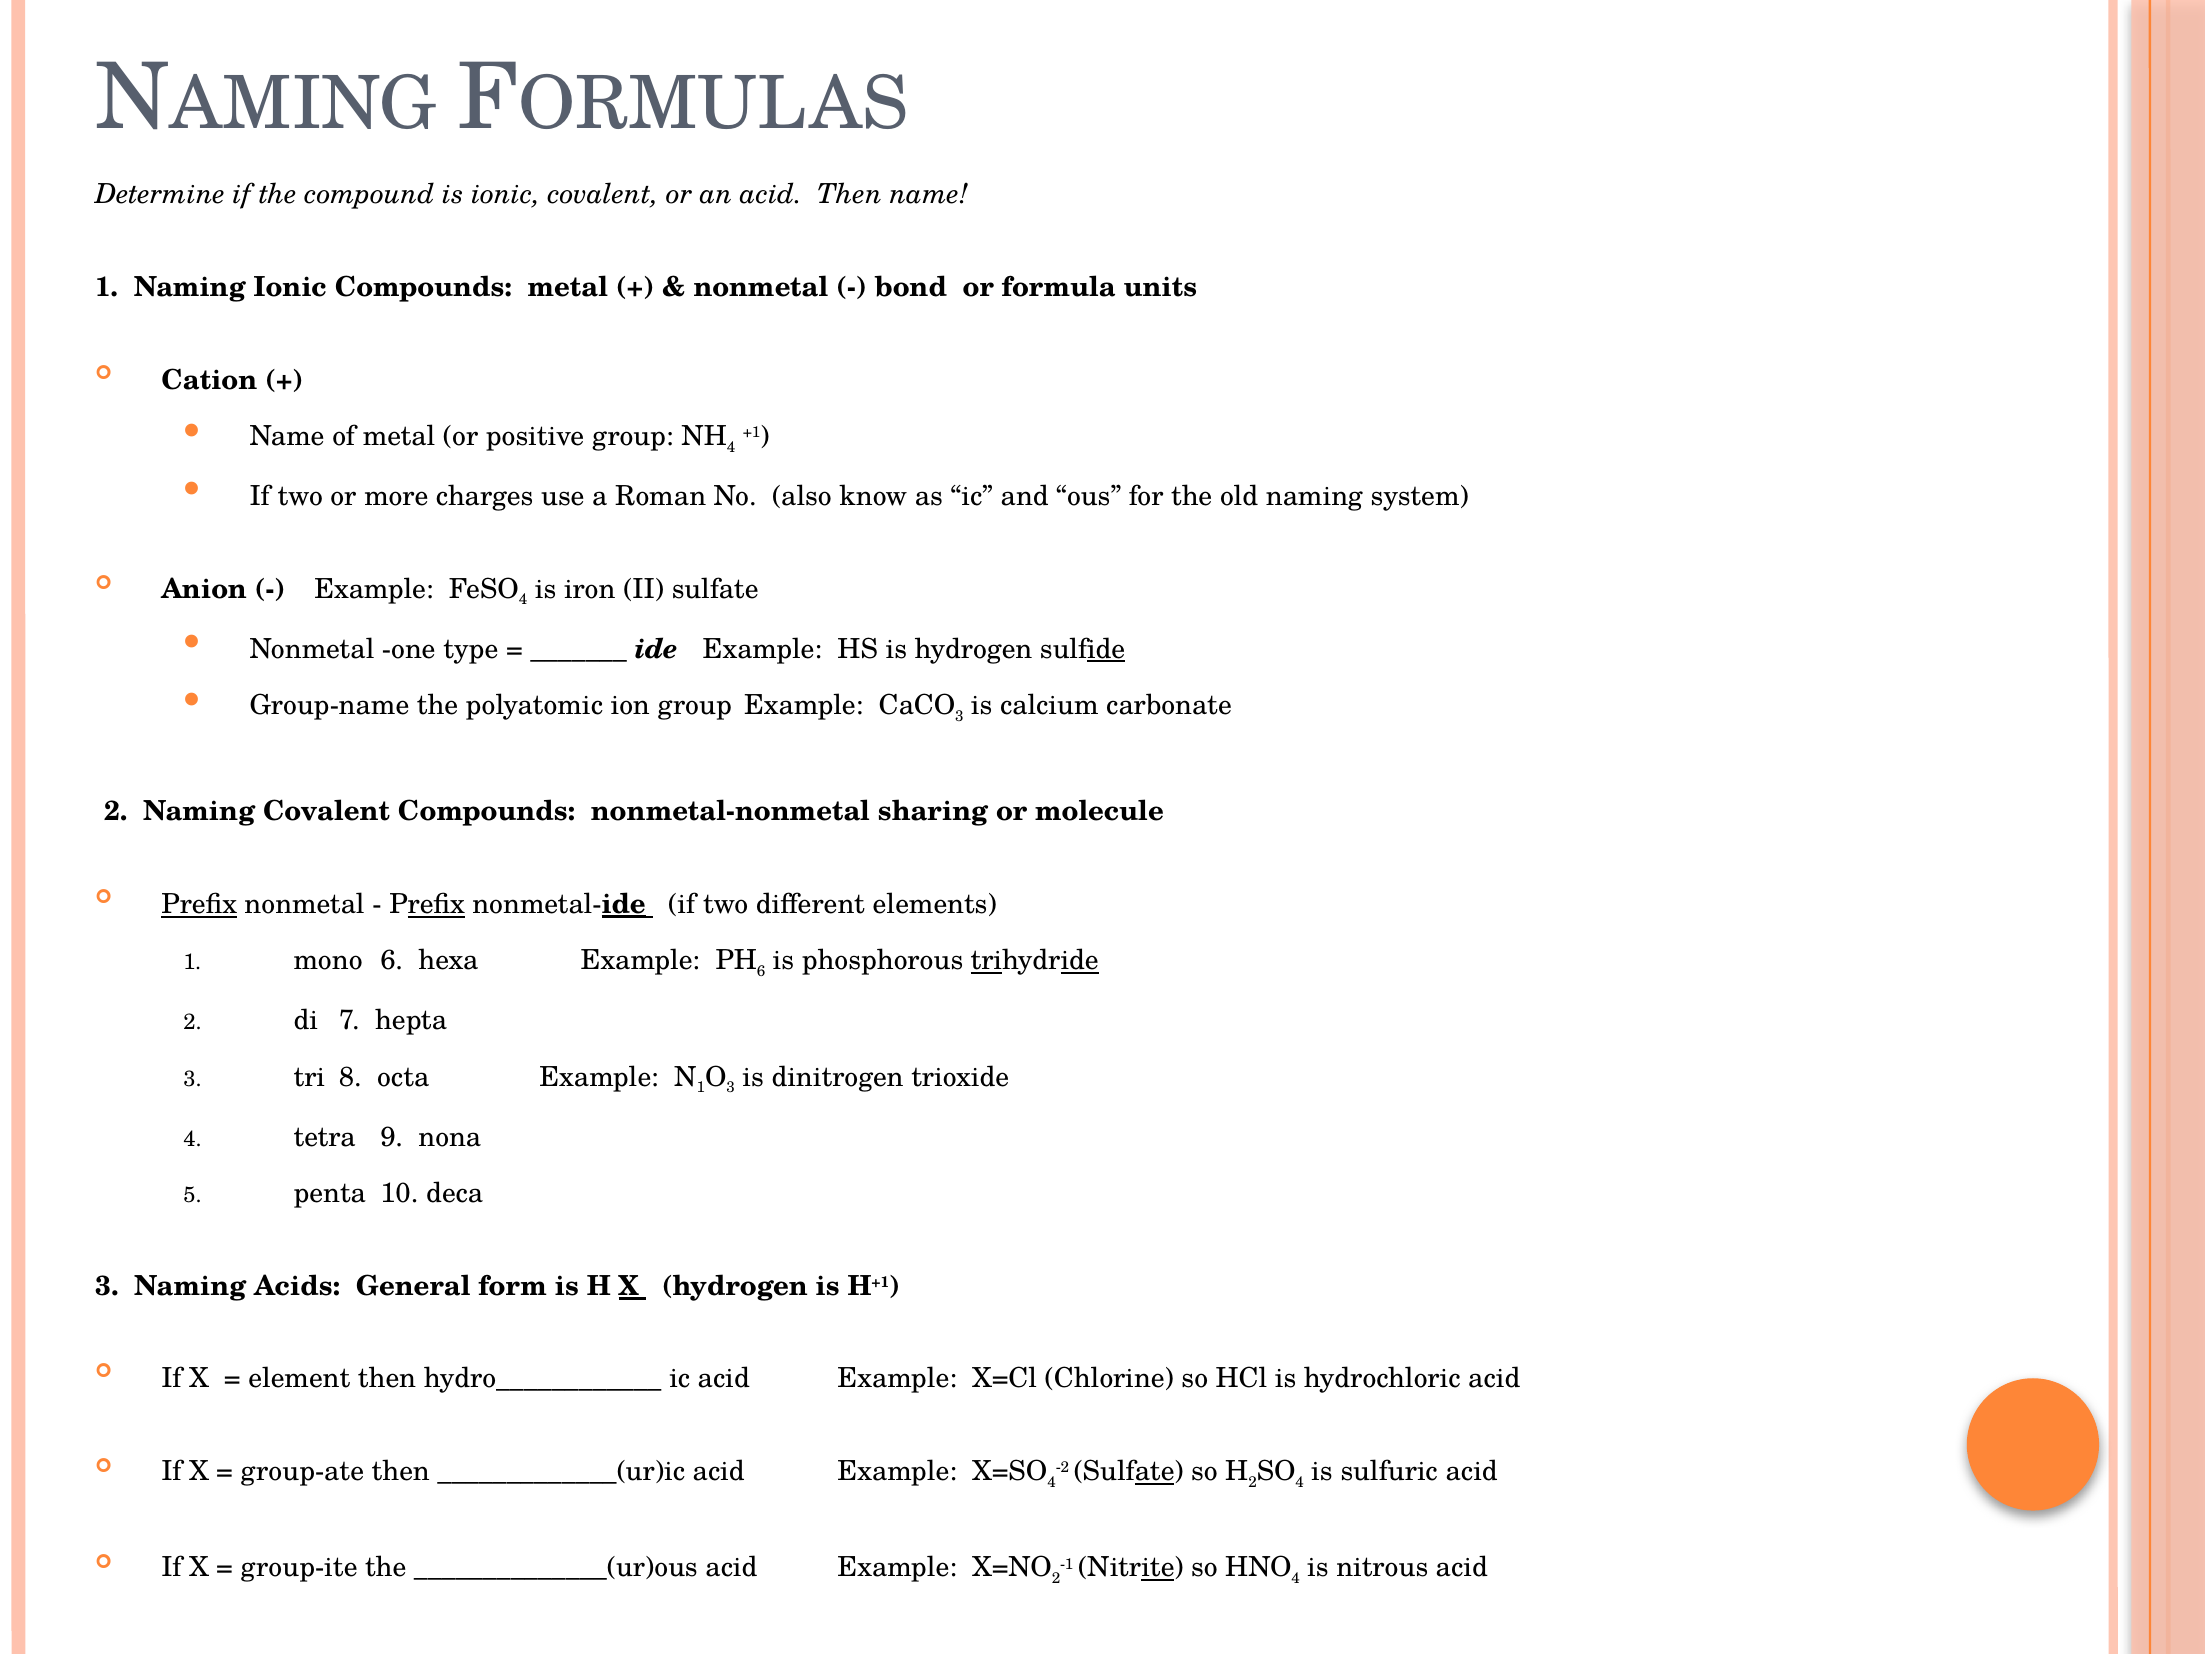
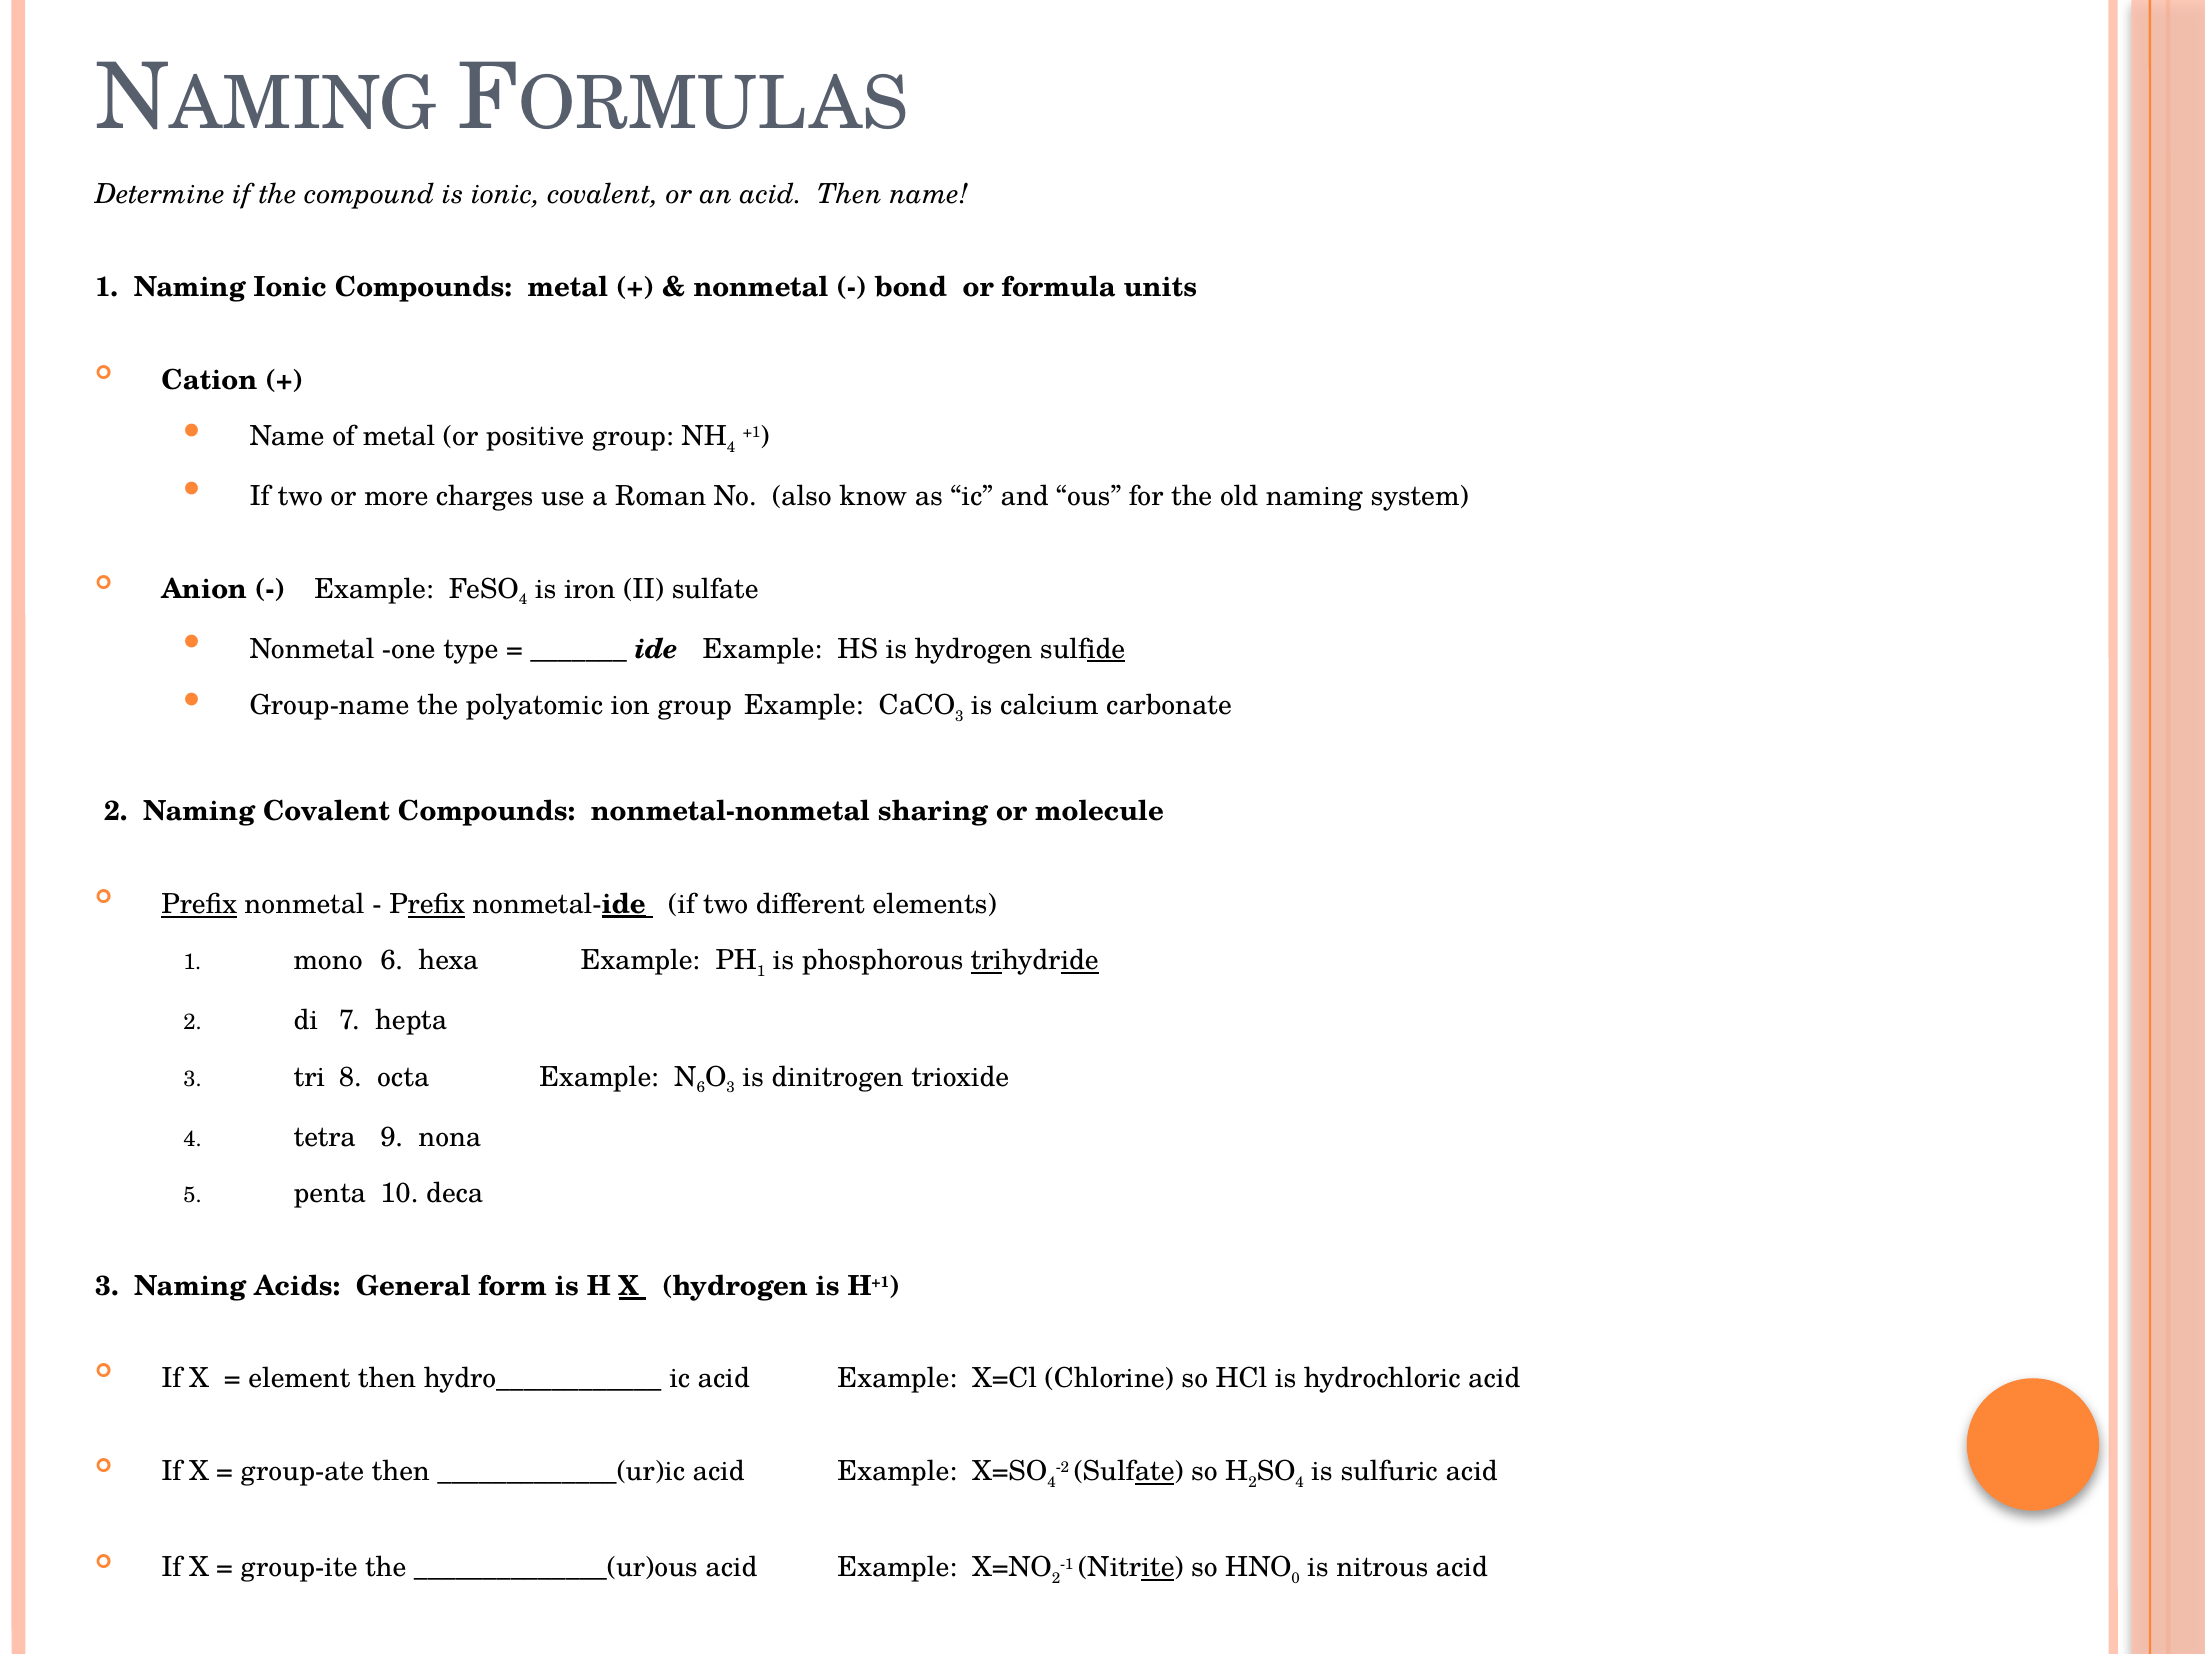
6 at (761, 971): 6 -> 1
1 at (701, 1087): 1 -> 6
4 at (1296, 1578): 4 -> 0
